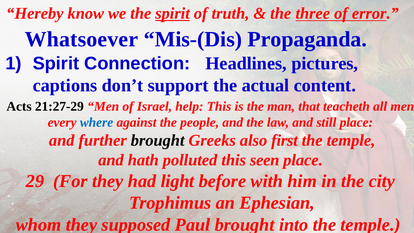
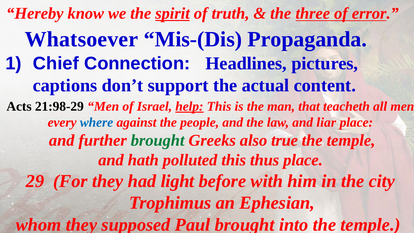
Spirit at (56, 63): Spirit -> Chief
21:27-29: 21:27-29 -> 21:98-29
help underline: none -> present
still: still -> liar
brought at (158, 140) colour: black -> green
first: first -> true
seen: seen -> thus
